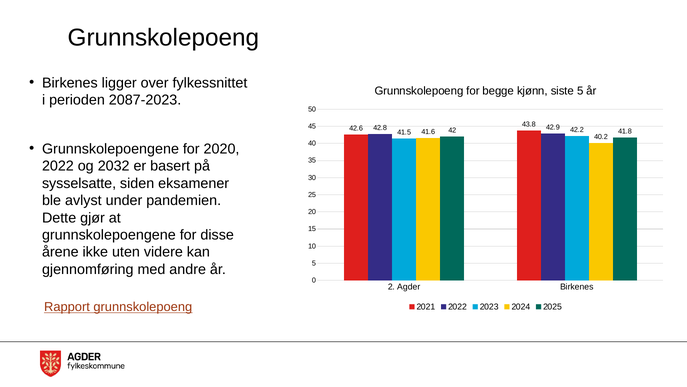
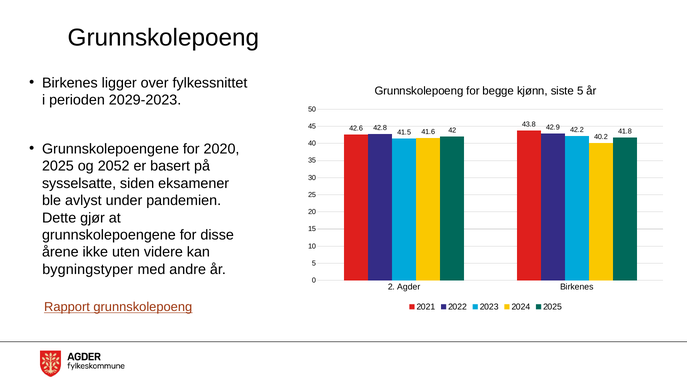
2087-2023: 2087-2023 -> 2029-2023
2022 at (58, 166): 2022 -> 2025
2032: 2032 -> 2052
gjennomføring: gjennomføring -> bygningstyper
